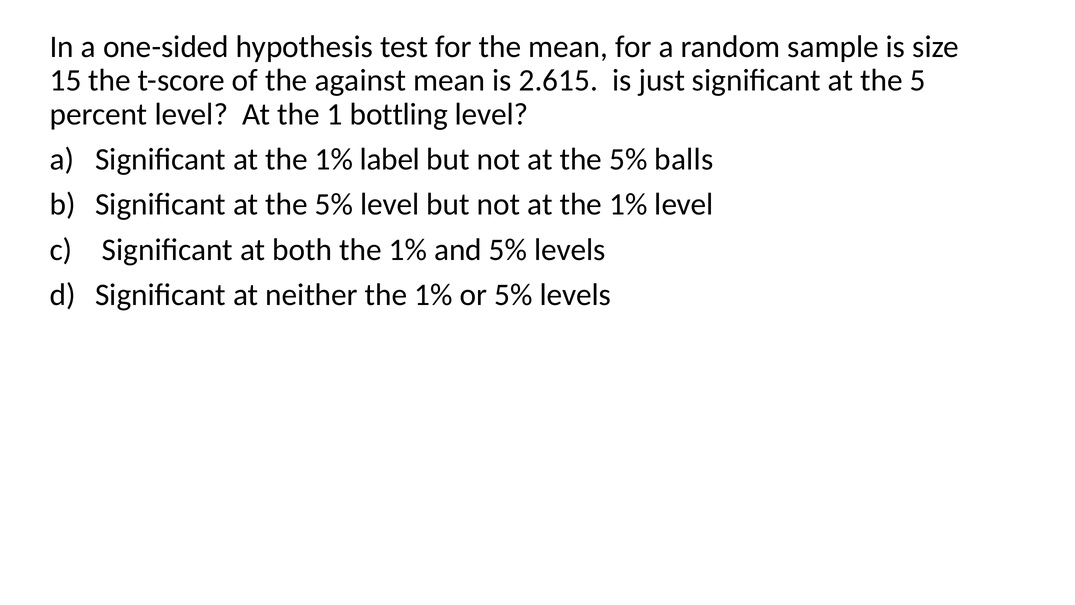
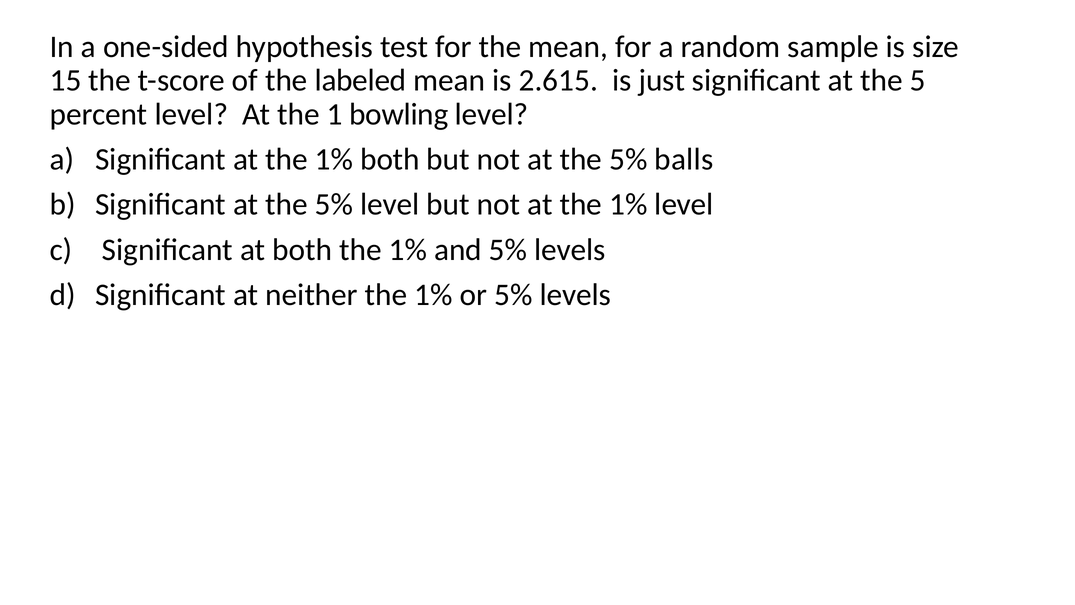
against: against -> labeled
bottling: bottling -> bowling
1% label: label -> both
